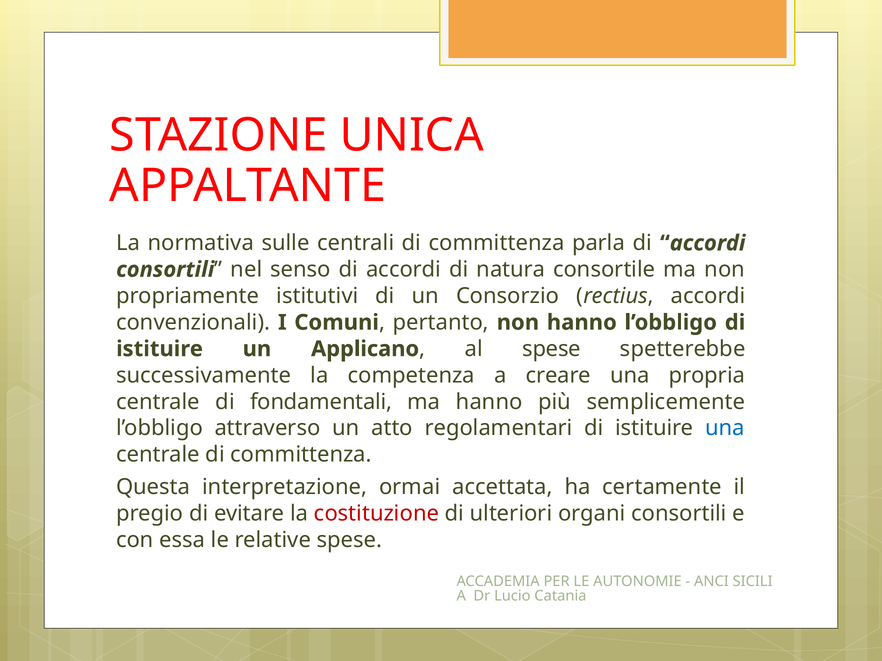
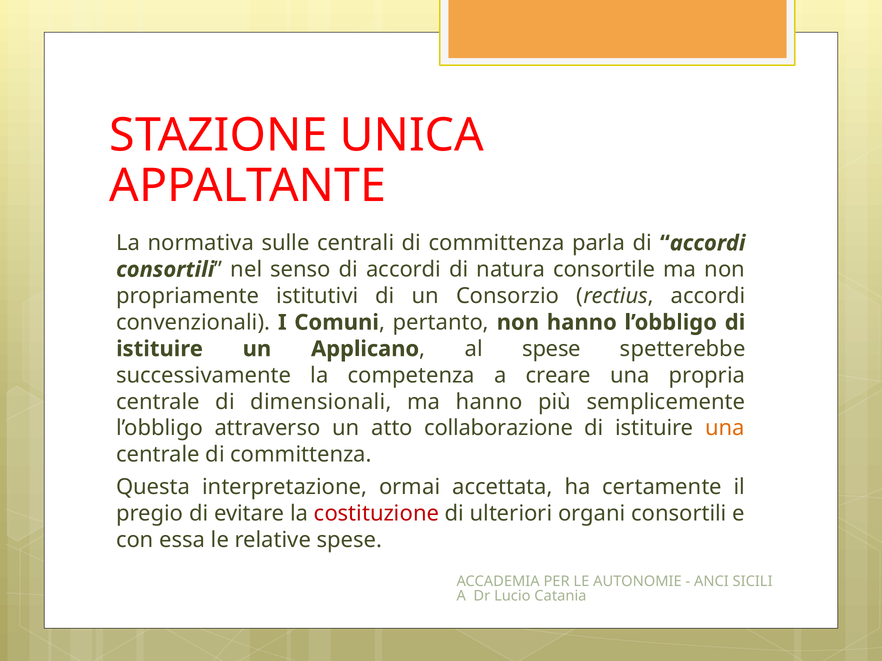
fondamentali: fondamentali -> dimensionali
regolamentari: regolamentari -> collaborazione
una at (725, 429) colour: blue -> orange
